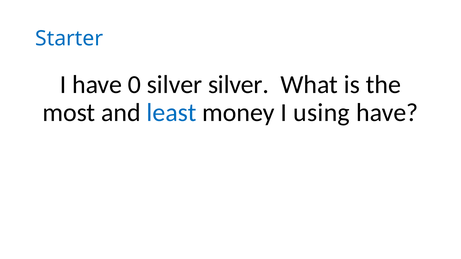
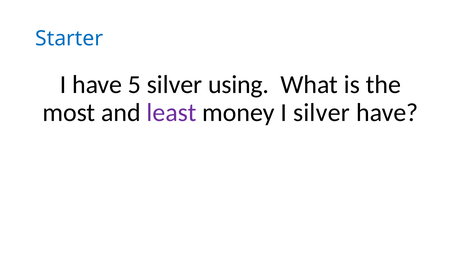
0: 0 -> 5
silver silver: silver -> using
least colour: blue -> purple
I using: using -> silver
